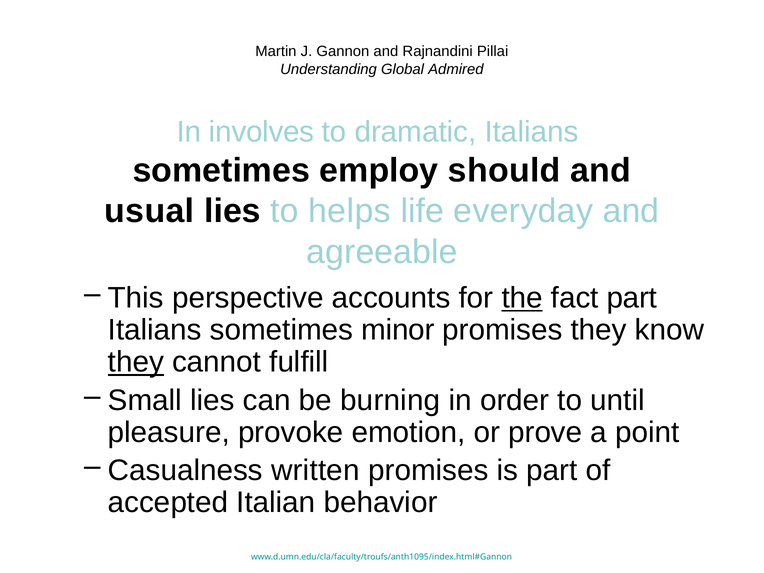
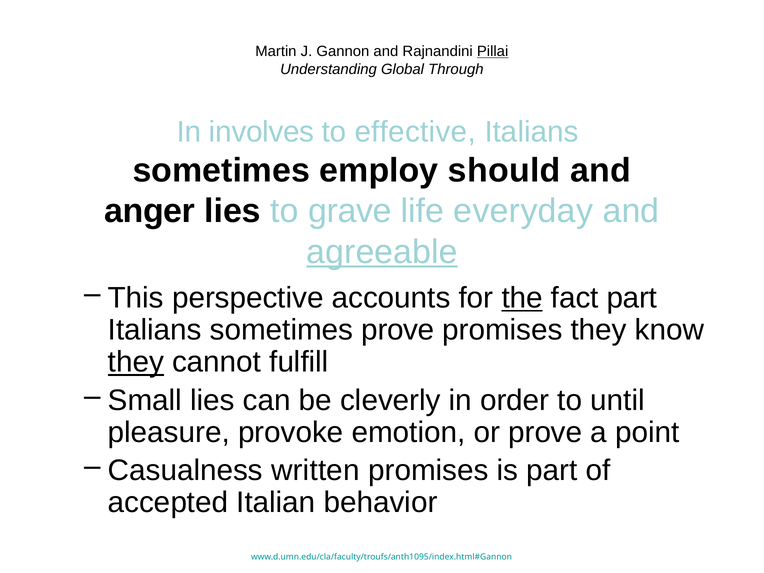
Pillai underline: none -> present
Admired: Admired -> Through
dramatic: dramatic -> effective
usual: usual -> anger
helps: helps -> grave
agreeable underline: none -> present
sometimes minor: minor -> prove
burning: burning -> cleverly
